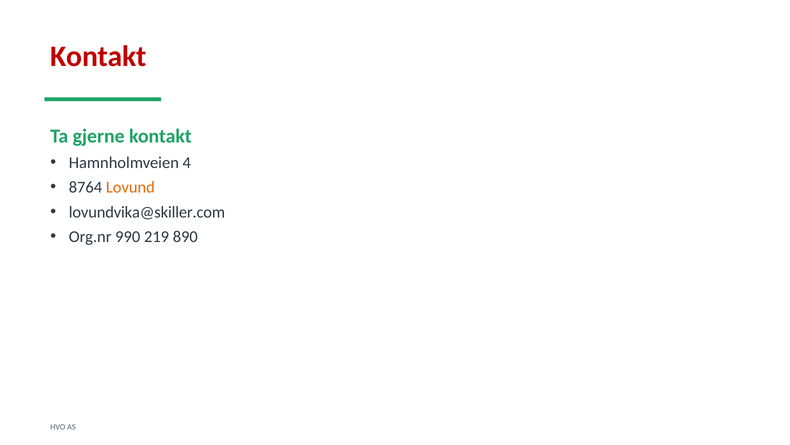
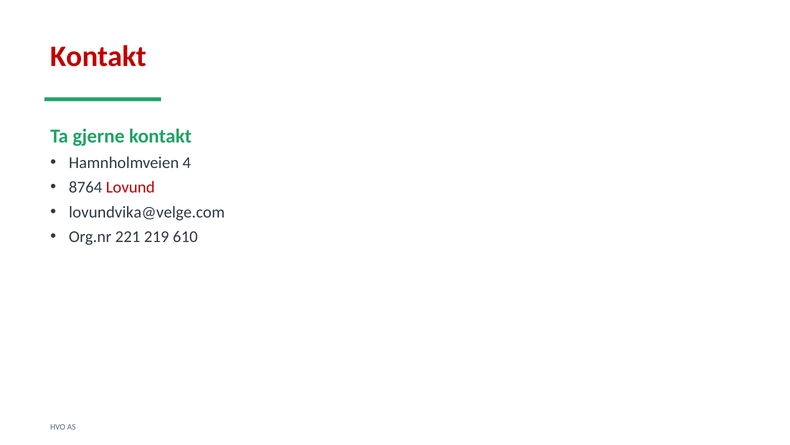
Lovund colour: orange -> red
lovundvika@skiller.com: lovundvika@skiller.com -> lovundvika@velge.com
990: 990 -> 221
890: 890 -> 610
